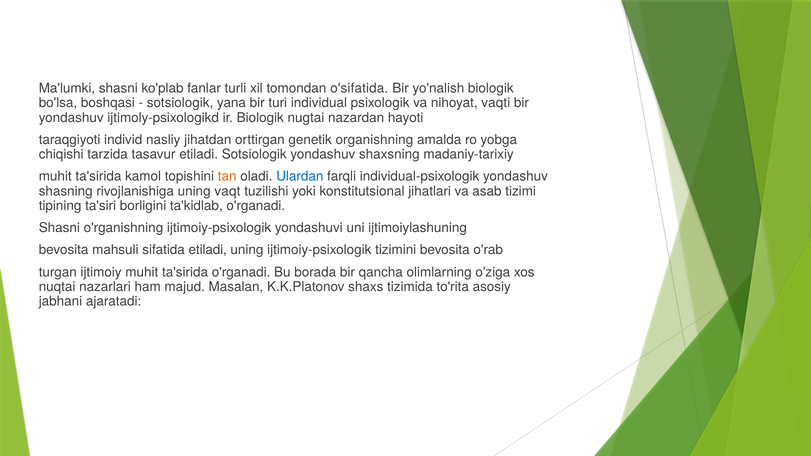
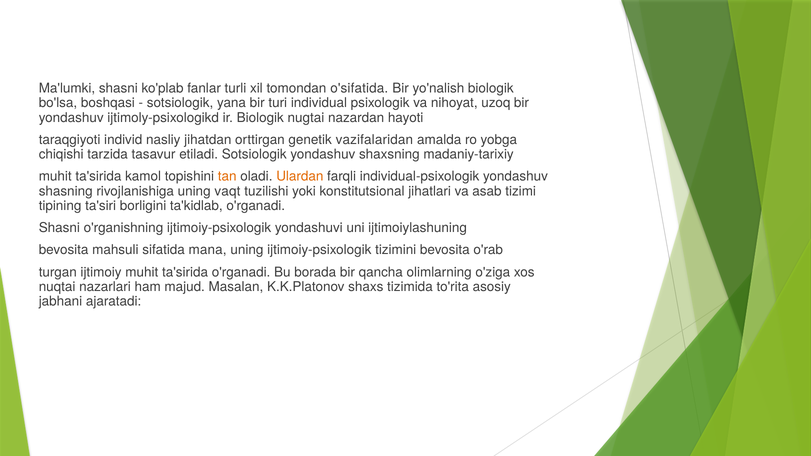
vaqti: vaqti -> uzoq
organishning: organishning -> vazifalaridan
Ulardan colour: blue -> orange
sifatida etiladi: etiladi -> mana
